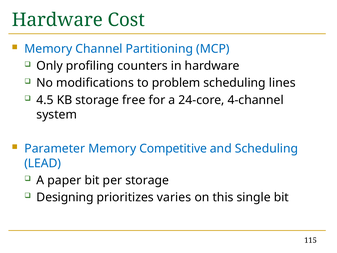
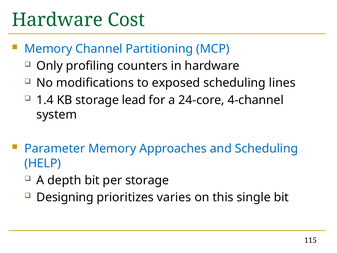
problem: problem -> exposed
4.5: 4.5 -> 1.4
free: free -> lead
Competitive: Competitive -> Approaches
LEAD: LEAD -> HELP
paper: paper -> depth
